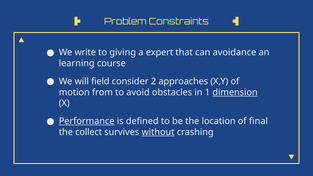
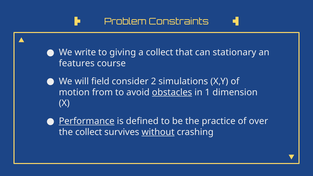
a expert: expert -> collect
avoidance: avoidance -> stationary
learning: learning -> features
approaches: approaches -> simulations
obstacles underline: none -> present
dimension underline: present -> none
location: location -> practice
final: final -> over
